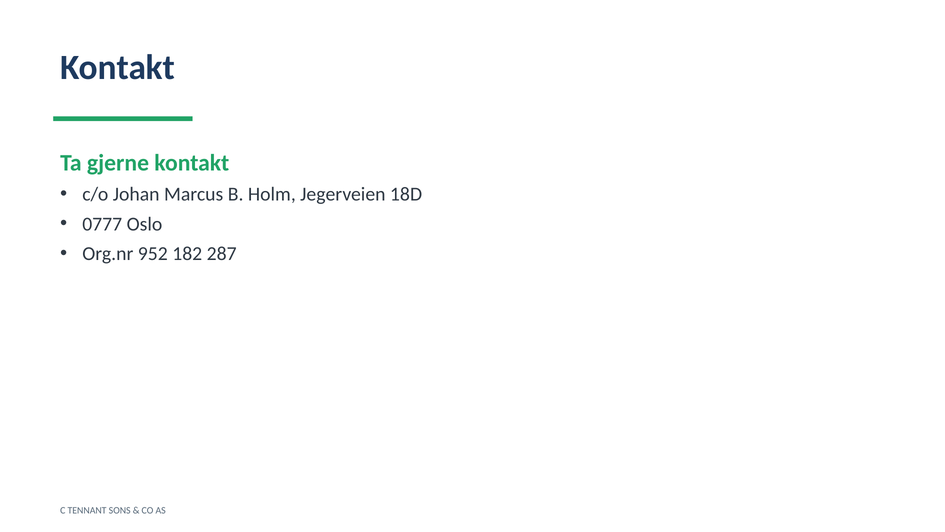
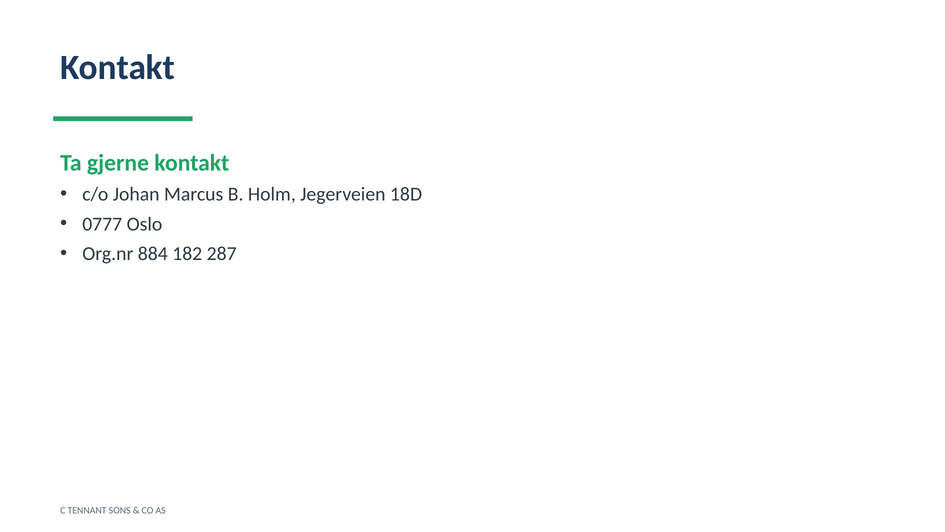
952: 952 -> 884
